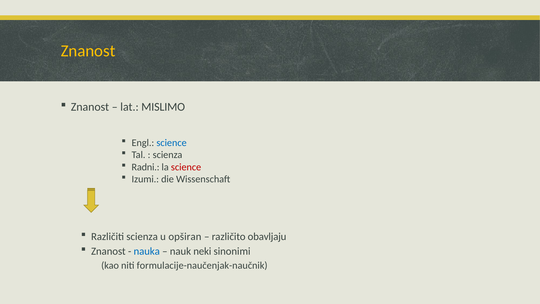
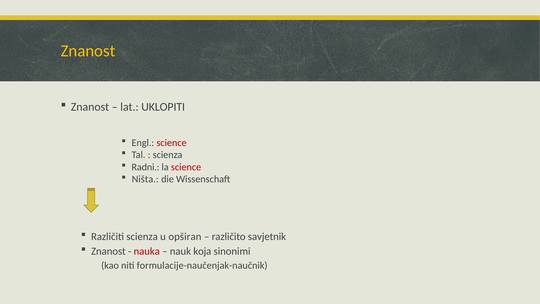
MISLIMO: MISLIMO -> UKLOPITI
science at (172, 143) colour: blue -> red
Izumi: Izumi -> Ništa
obavljaju: obavljaju -> savjetnik
nauka colour: blue -> red
neki: neki -> koja
